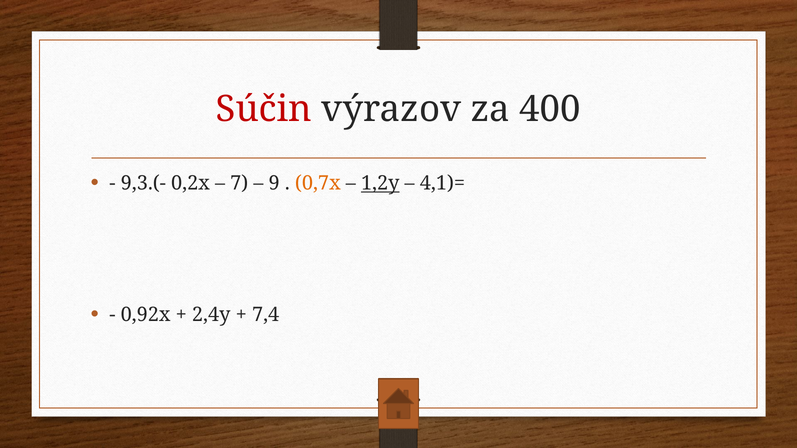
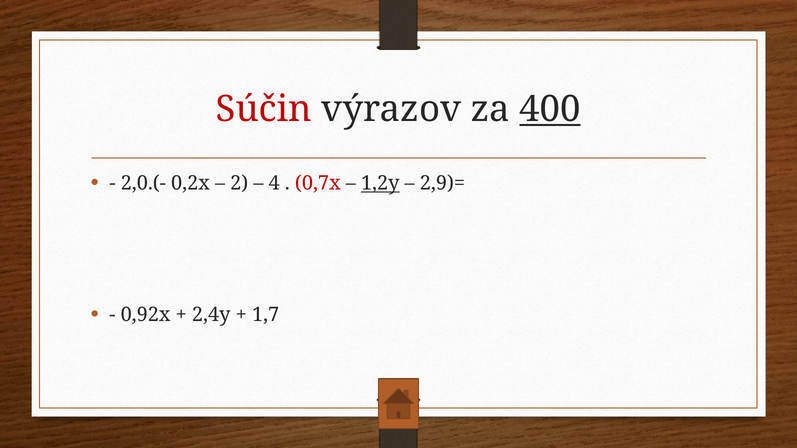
400 underline: none -> present
9,3.(-: 9,3.(- -> 2,0.(-
7: 7 -> 2
9: 9 -> 4
0,7x colour: orange -> red
4,1)=: 4,1)= -> 2,9)=
7,4: 7,4 -> 1,7
